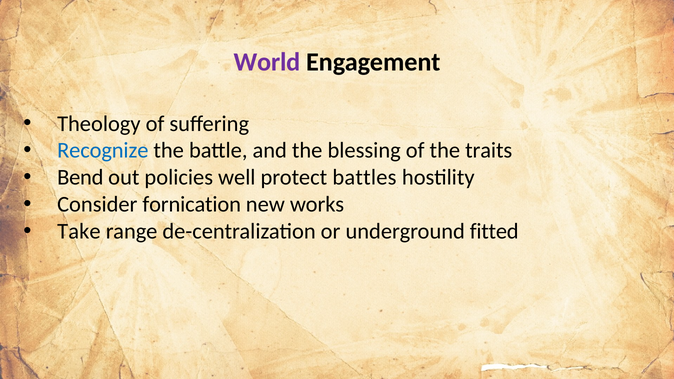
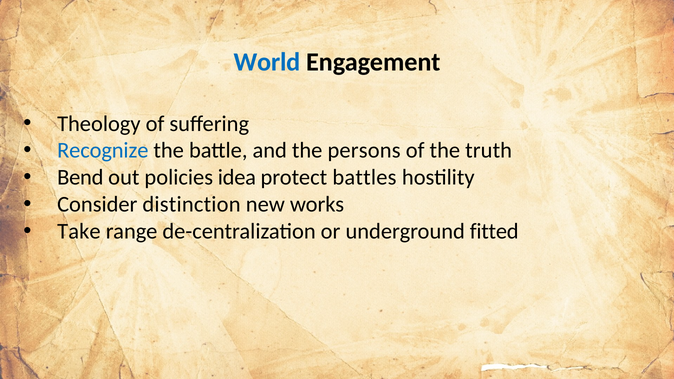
World colour: purple -> blue
blessing: blessing -> persons
traits: traits -> truth
well: well -> idea
fornication: fornication -> distinction
